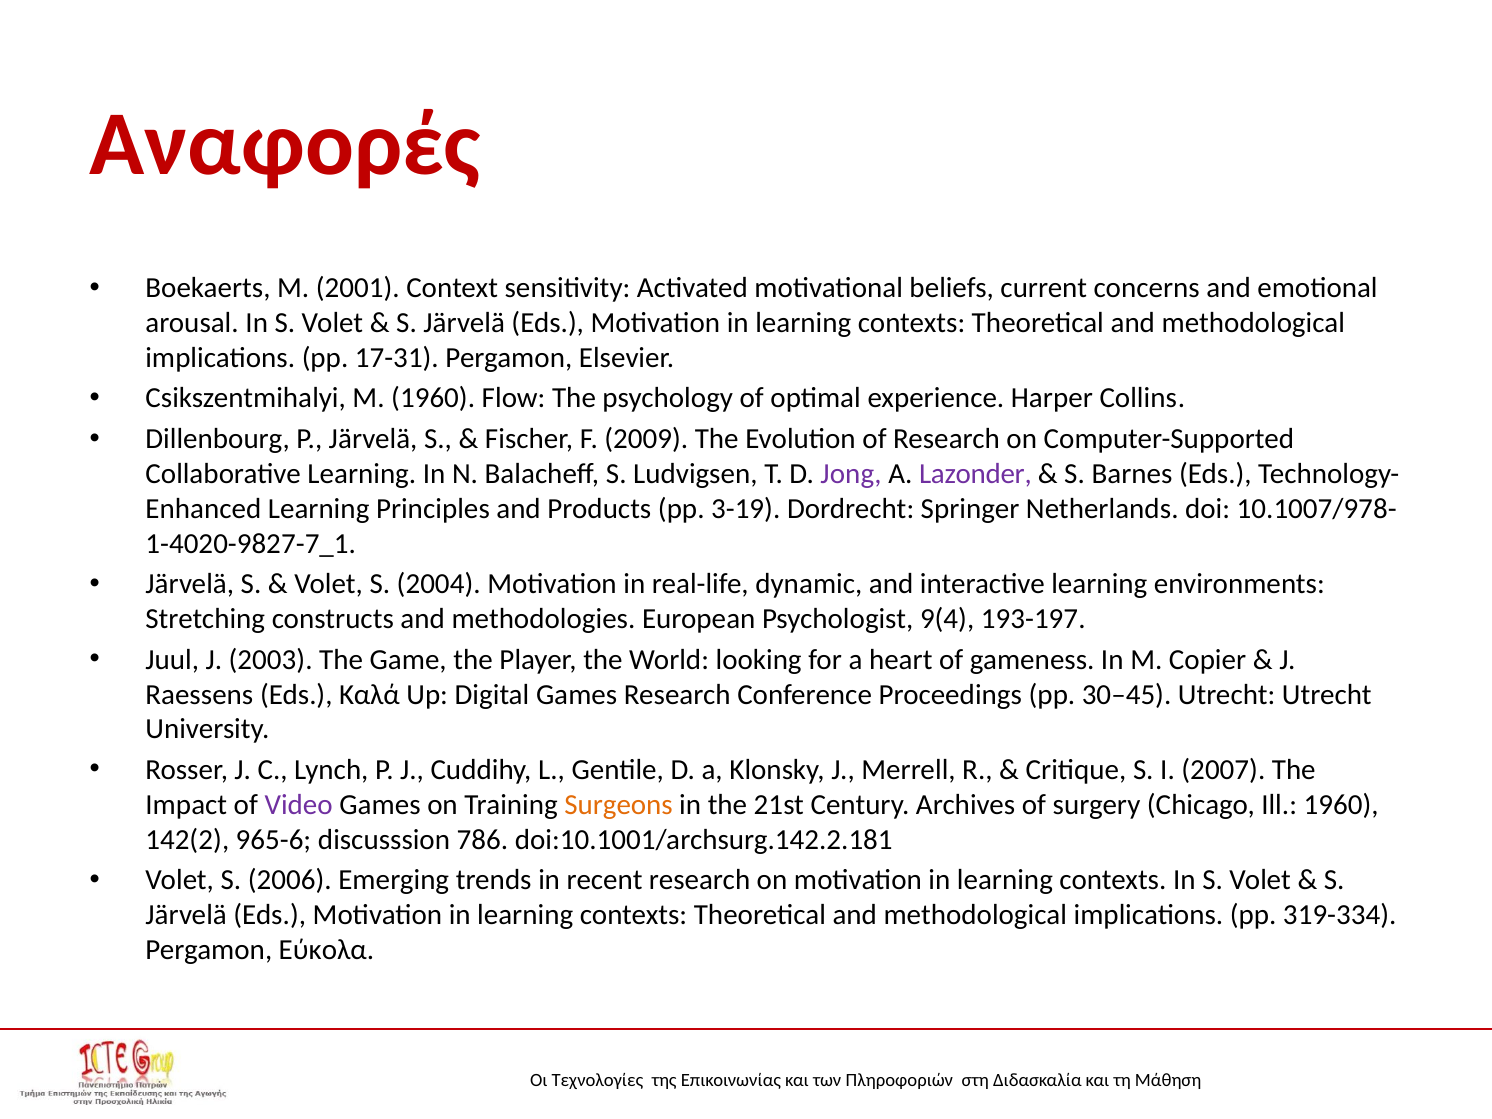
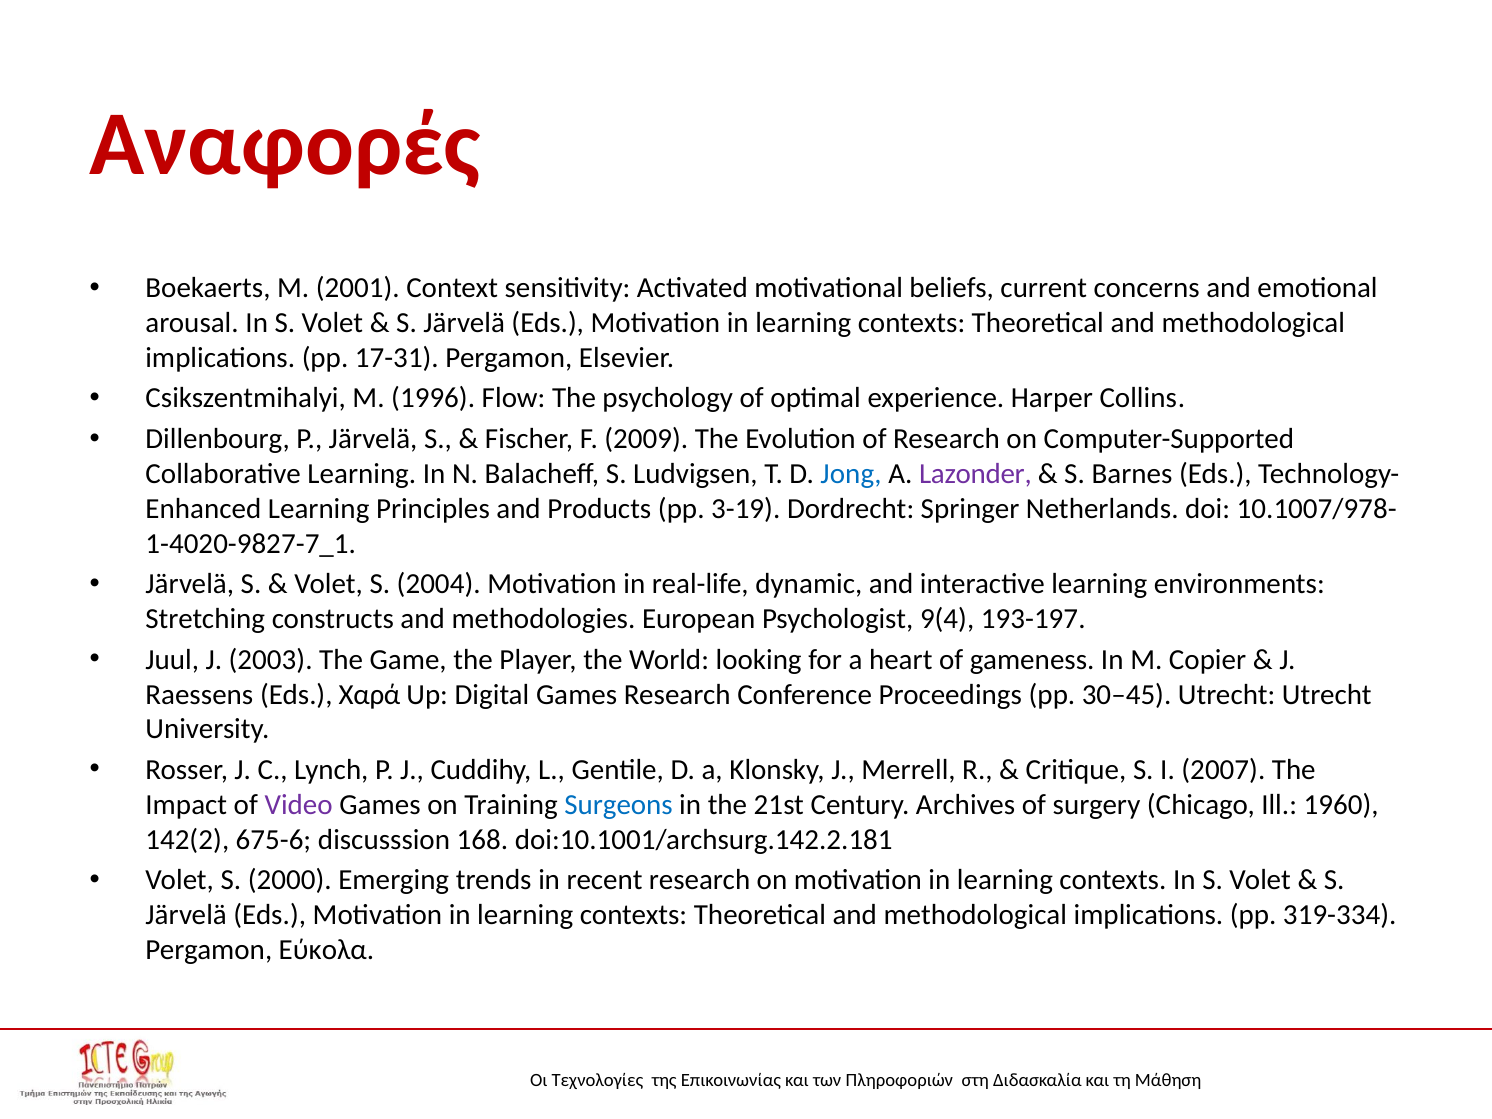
M 1960: 1960 -> 1996
Jong colour: purple -> blue
Καλά: Καλά -> Χαρά
Surgeons colour: orange -> blue
965-6: 965-6 -> 675-6
786: 786 -> 168
2006: 2006 -> 2000
